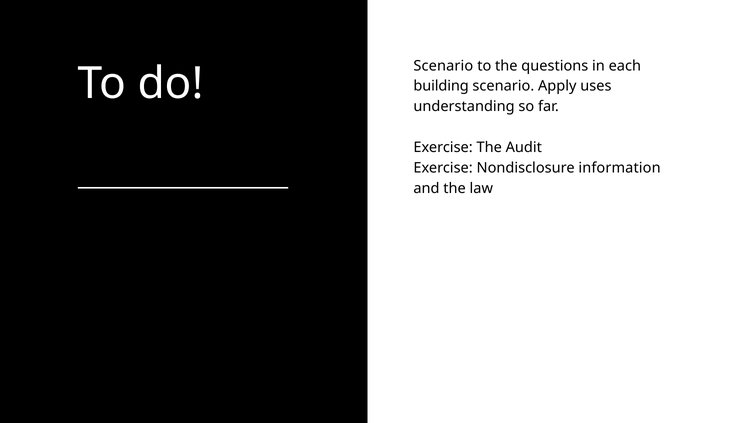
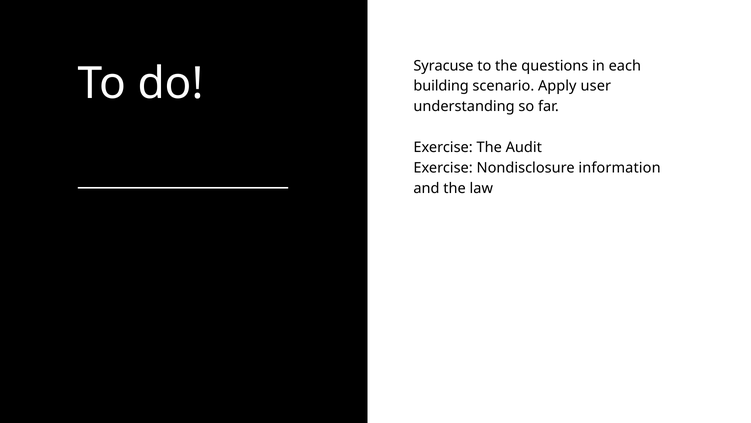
Scenario at (443, 66): Scenario -> Syracuse
uses: uses -> user
